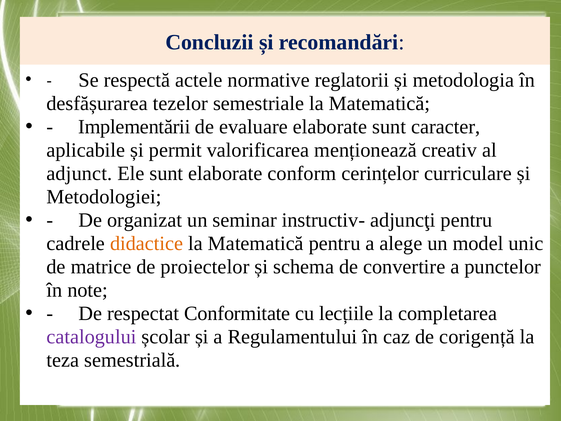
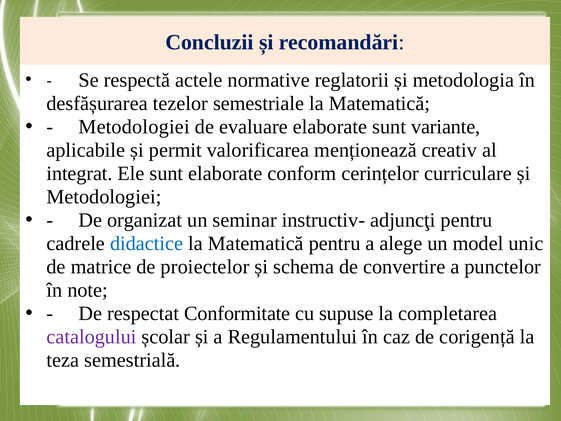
Implementării at (134, 127): Implementării -> Metodologiei
caracter: caracter -> variante
adjunct: adjunct -> integrat
didactice colour: orange -> blue
lecțiile: lecțiile -> supuse
